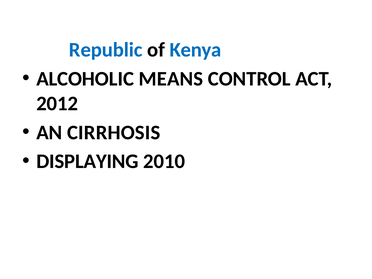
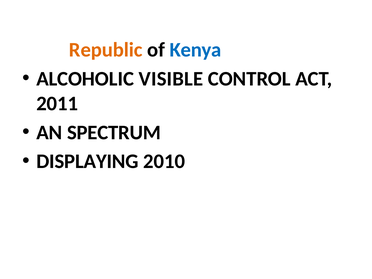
Republic colour: blue -> orange
MEANS: MEANS -> VISIBLE
2012: 2012 -> 2011
CIRRHOSIS: CIRRHOSIS -> SPECTRUM
